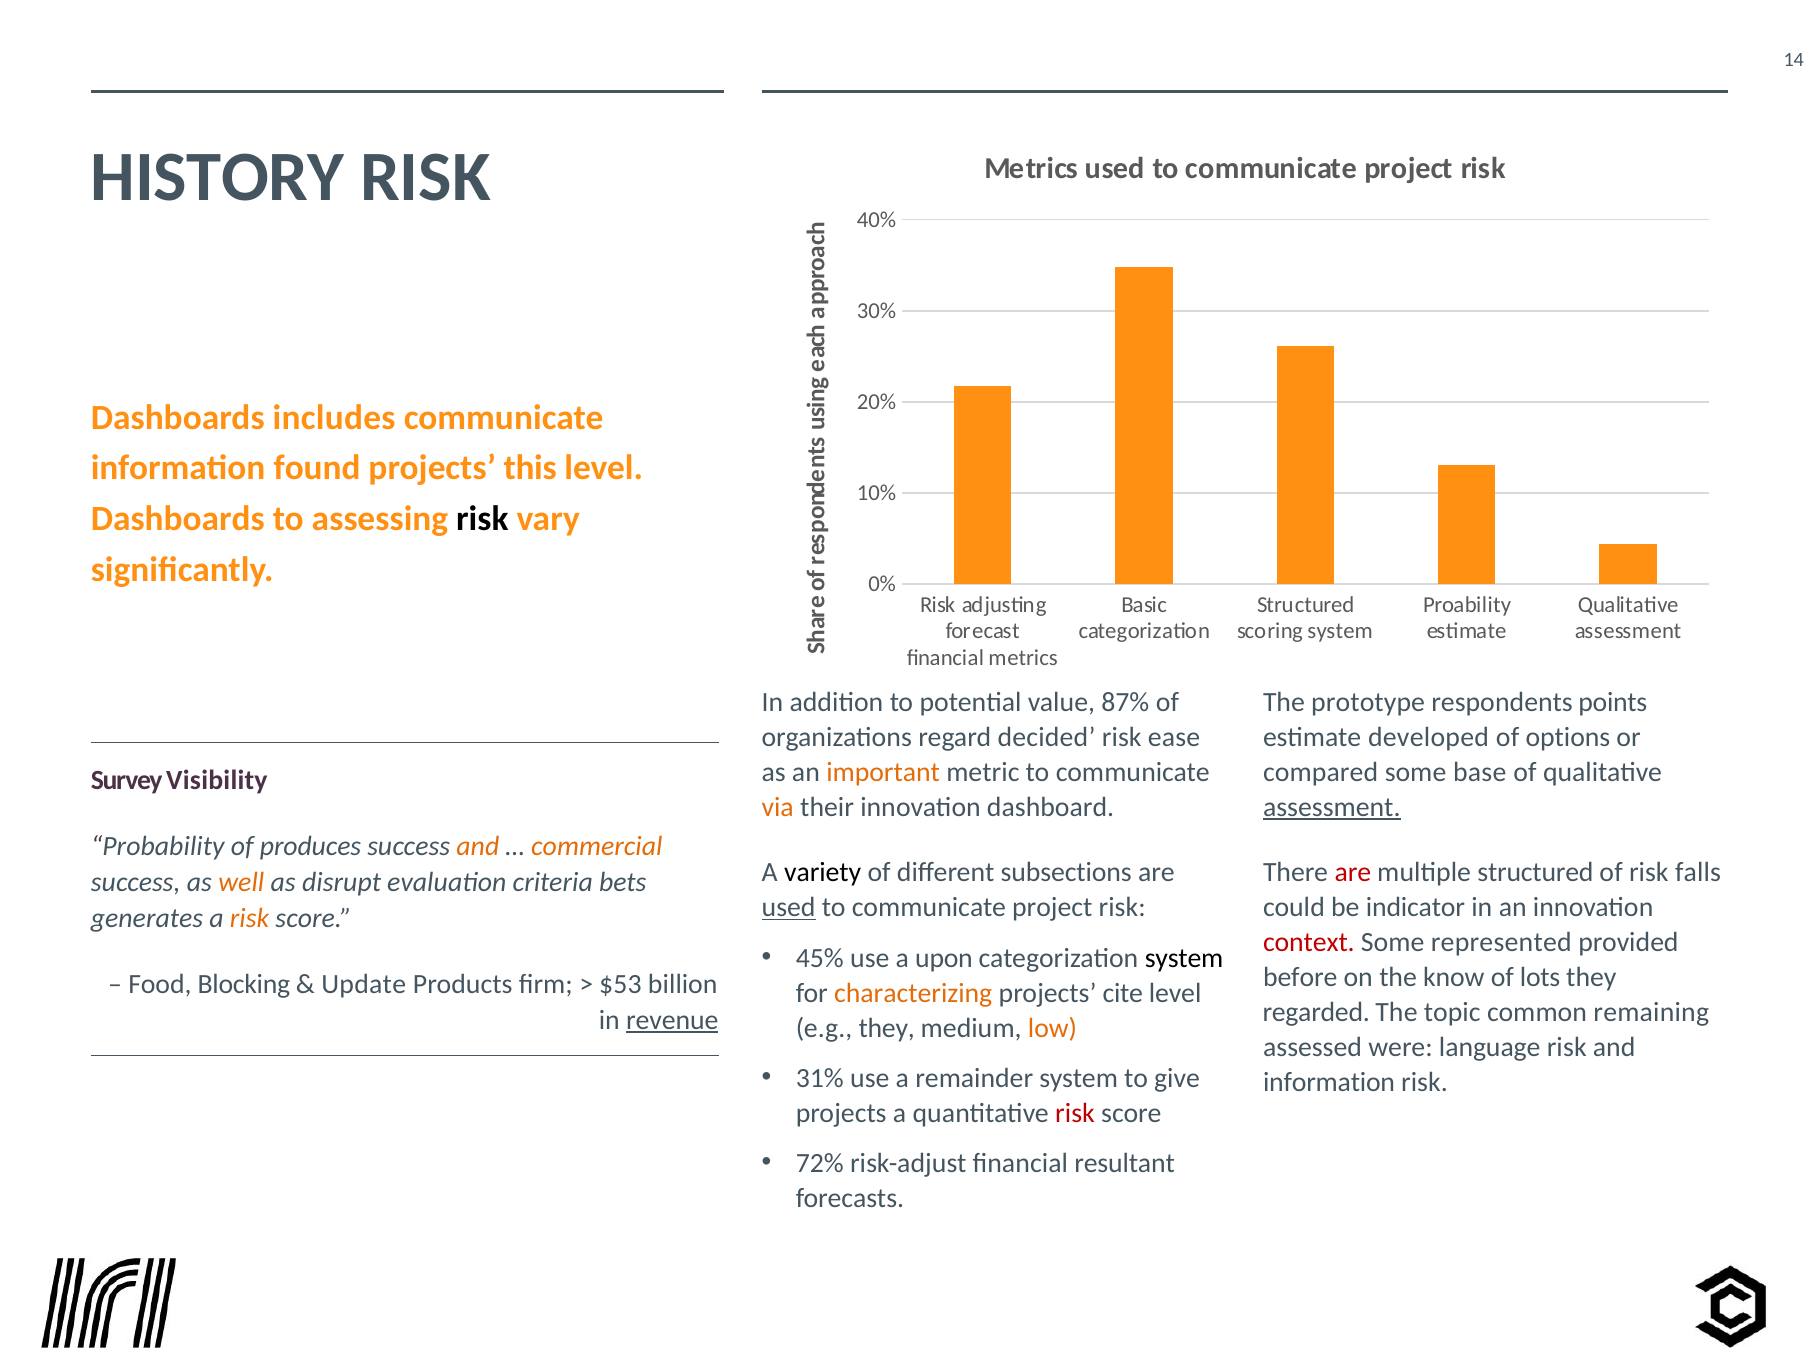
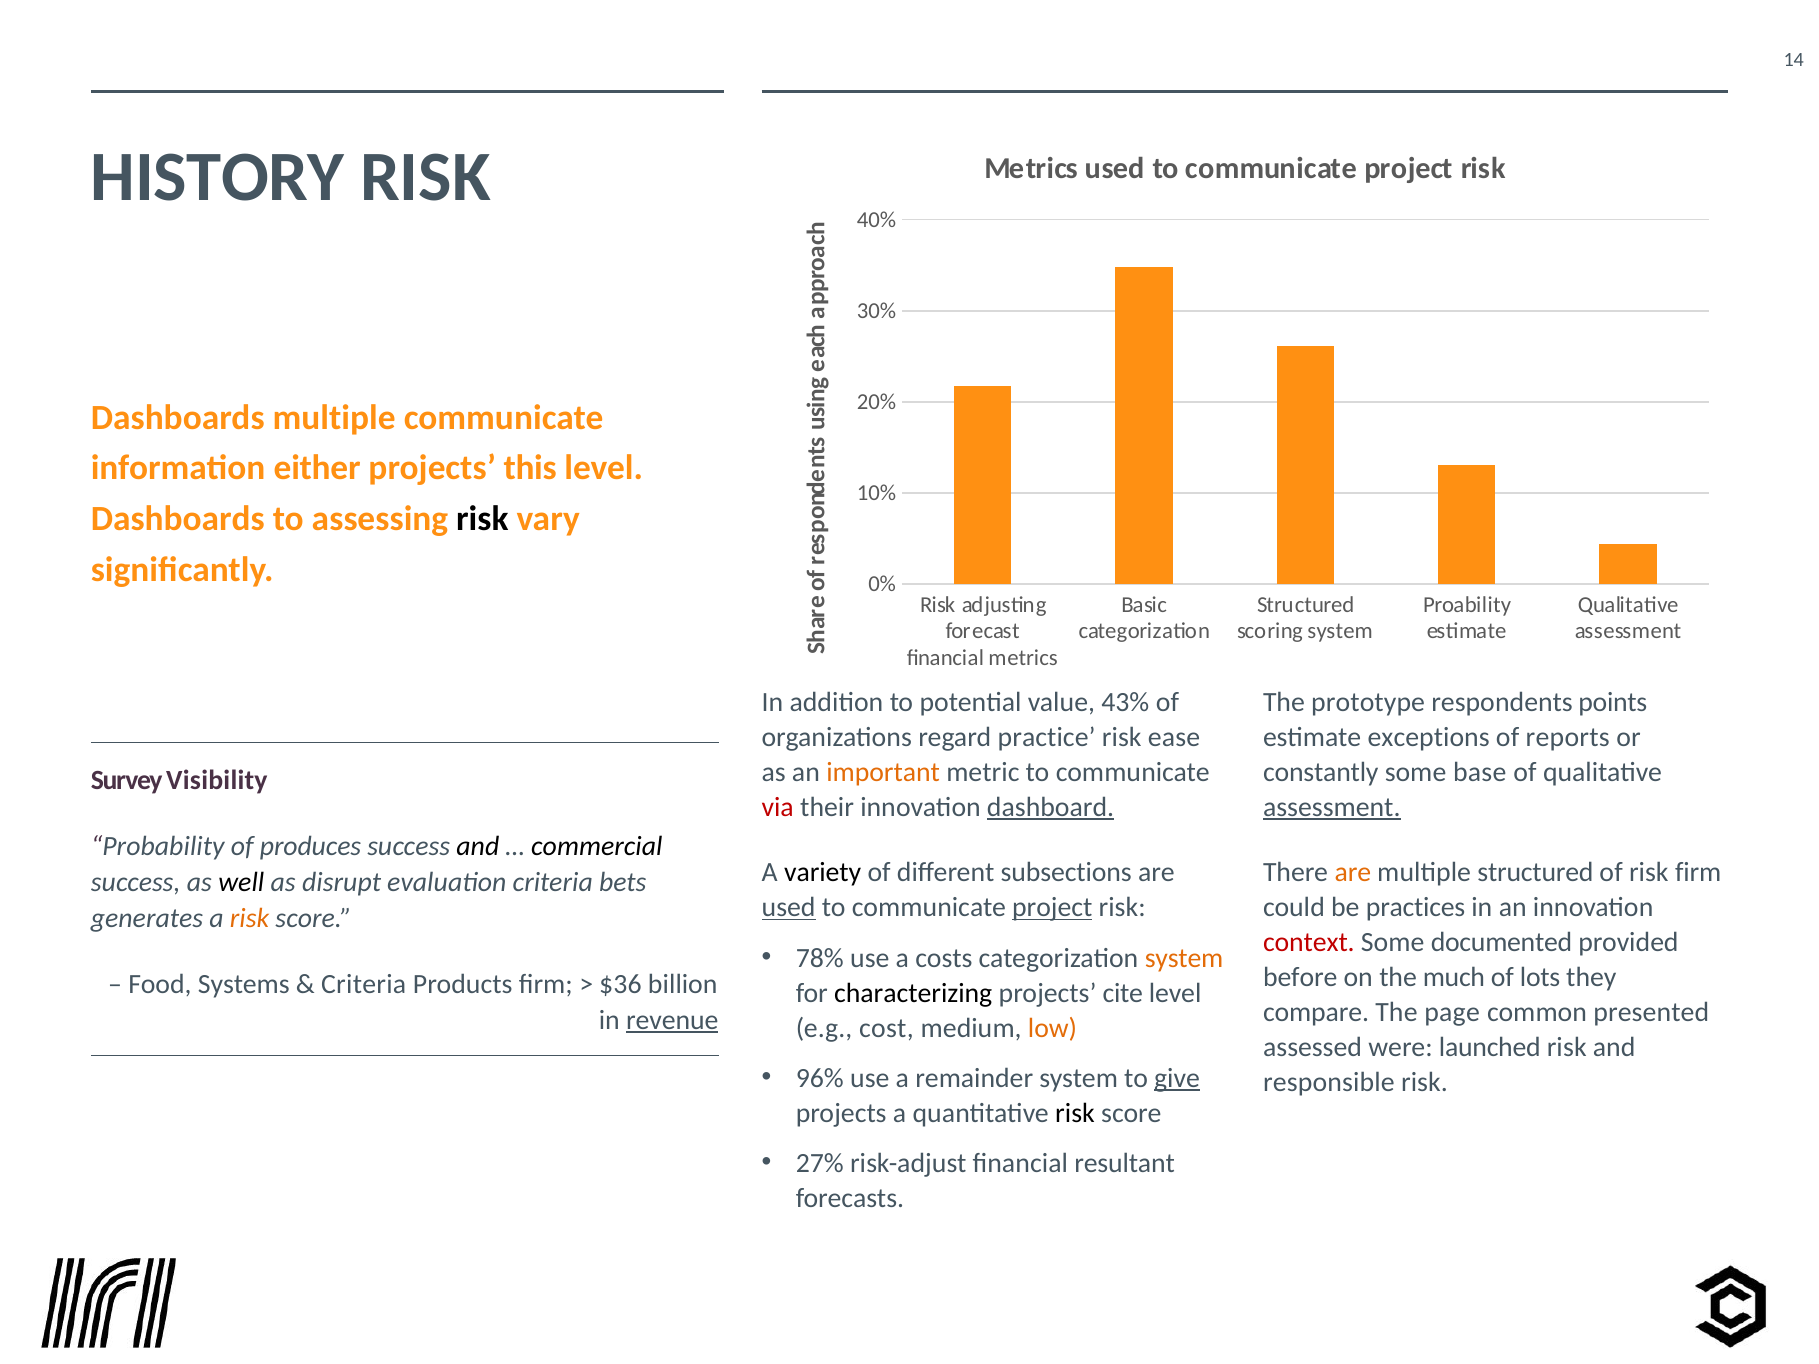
includes at (334, 417): includes -> multiple
found: found -> either
87%: 87% -> 43%
decided: decided -> practice
developed: developed -> exceptions
options: options -> reports
compared: compared -> constantly
via colour: orange -> red
dashboard underline: none -> present
and at (478, 846) colour: orange -> black
commercial colour: orange -> black
are at (1353, 873) colour: red -> orange
risk falls: falls -> firm
well colour: orange -> black
project at (1052, 908) underline: none -> present
indicator: indicator -> practices
represented: represented -> documented
45%: 45% -> 78%
upon: upon -> costs
system at (1184, 958) colour: black -> orange
know: know -> much
Blocking: Blocking -> Systems
Update at (364, 985): Update -> Criteria
$53: $53 -> $36
characterizing colour: orange -> black
regarded: regarded -> compare
topic: topic -> page
remaining: remaining -> presented
e.g they: they -> cost
language: language -> launched
31%: 31% -> 96%
give underline: none -> present
information at (1329, 1083): information -> responsible
risk at (1075, 1113) colour: red -> black
72%: 72% -> 27%
